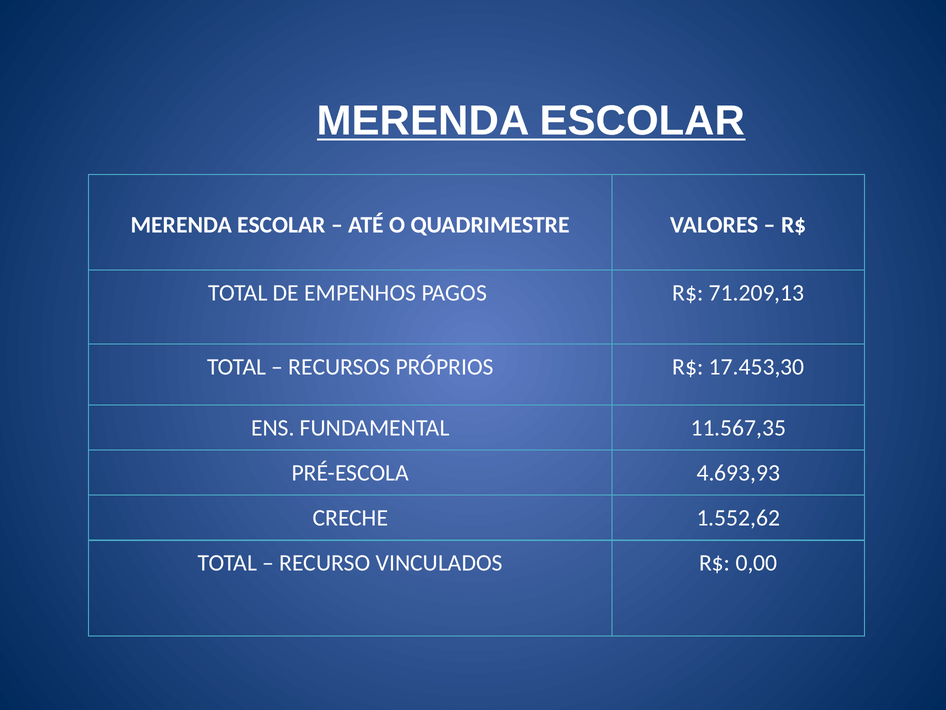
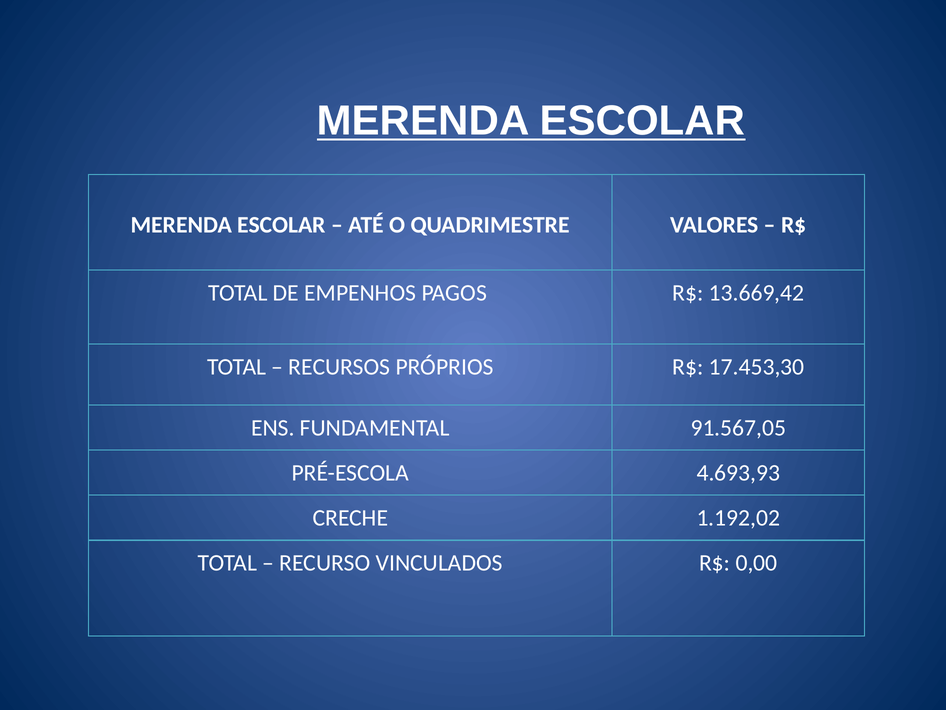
71.209,13: 71.209,13 -> 13.669,42
11.567,35: 11.567,35 -> 91.567,05
1.552,62: 1.552,62 -> 1.192,02
